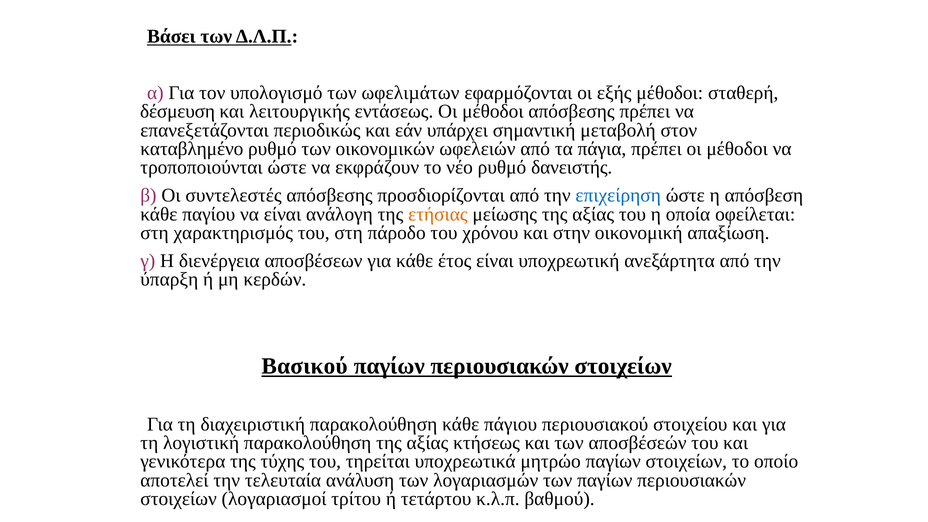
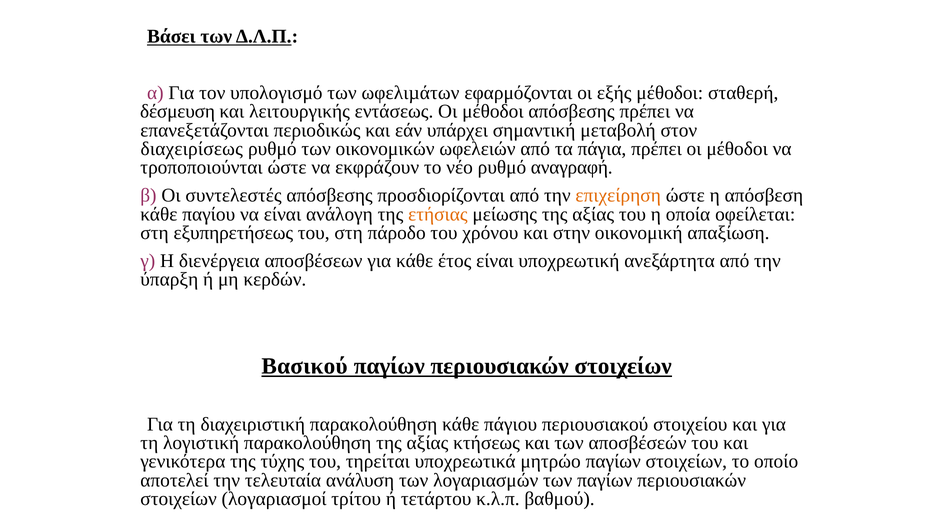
καταβλημένο: καταβλημένο -> διαχειρίσεως
δανειστής: δανειστής -> αναγραφή
επιχείρηση colour: blue -> orange
χαρακτηρισμός: χαρακτηρισμός -> εξυπηρετήσεως
